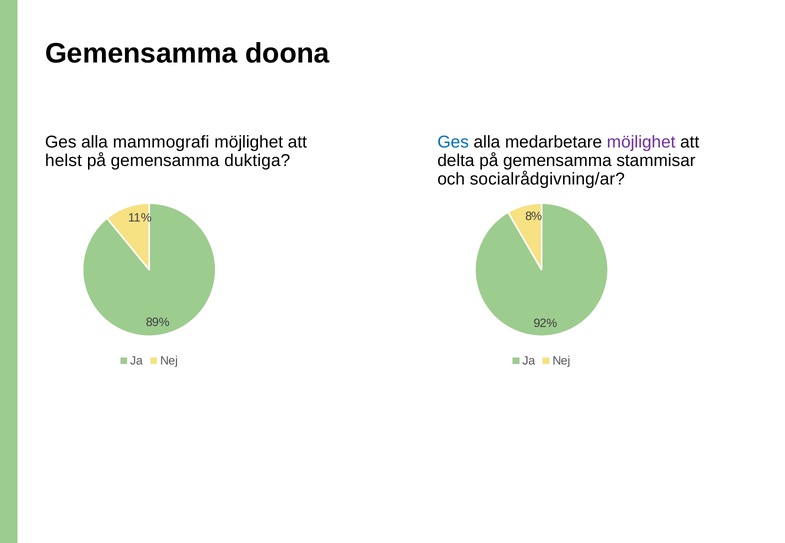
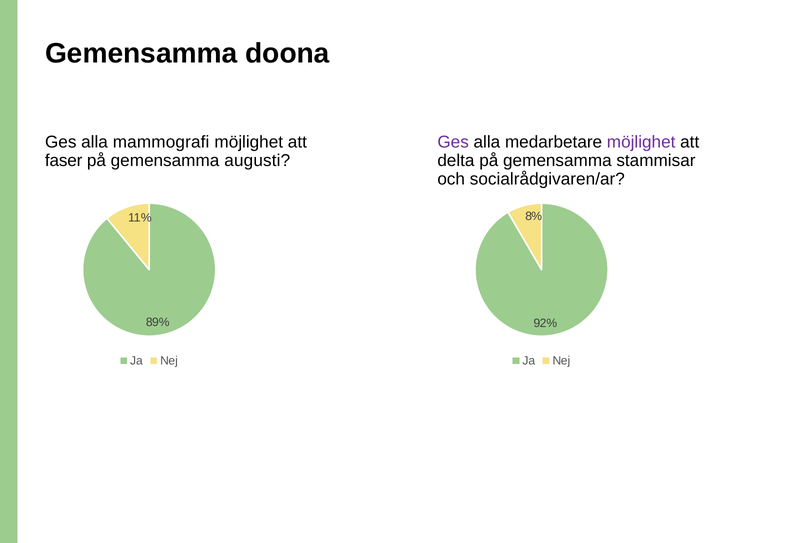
Ges at (453, 142) colour: blue -> purple
helst: helst -> faser
duktiga: duktiga -> augusti
socialrådgivning/ar: socialrådgivning/ar -> socialrådgivaren/ar
